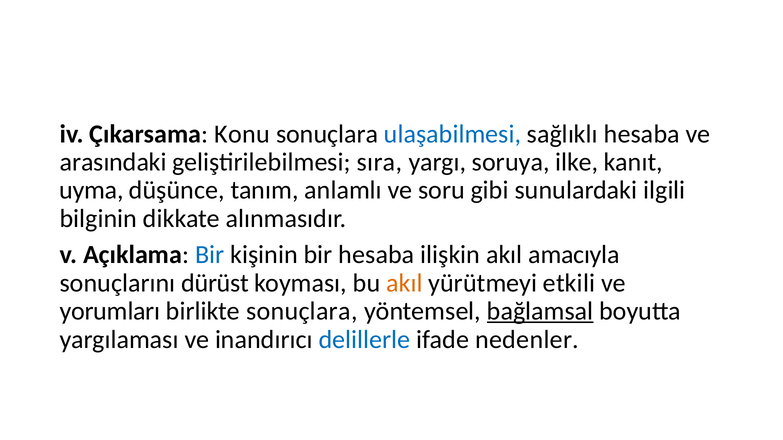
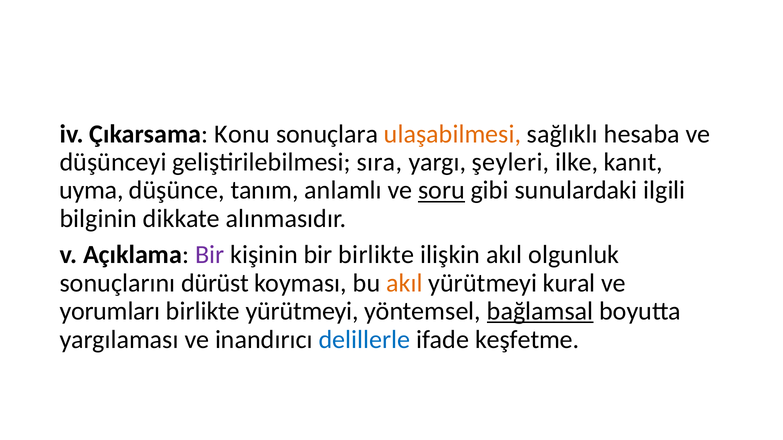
ulaşabilmesi colour: blue -> orange
arasındaki: arasındaki -> düşünceyi
soruya: soruya -> şeyleri
soru underline: none -> present
Bir at (210, 255) colour: blue -> purple
bir hesaba: hesaba -> birlikte
amacıyla: amacıyla -> olgunluk
etkili: etkili -> kural
birlikte sonuçlara: sonuçlara -> yürütmeyi
nedenler: nedenler -> keşfetme
